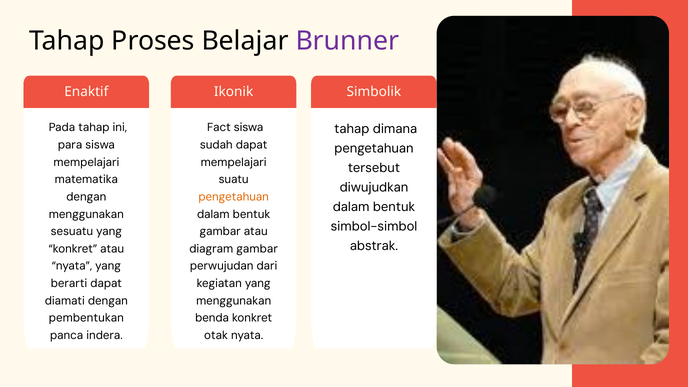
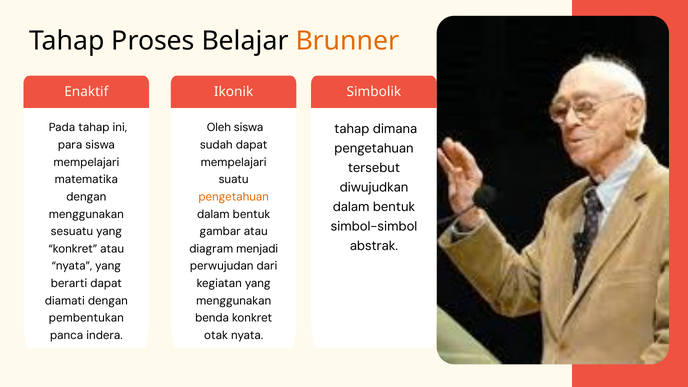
Brunner colour: purple -> orange
Fact: Fact -> Oleh
diagram gambar: gambar -> menjadi
